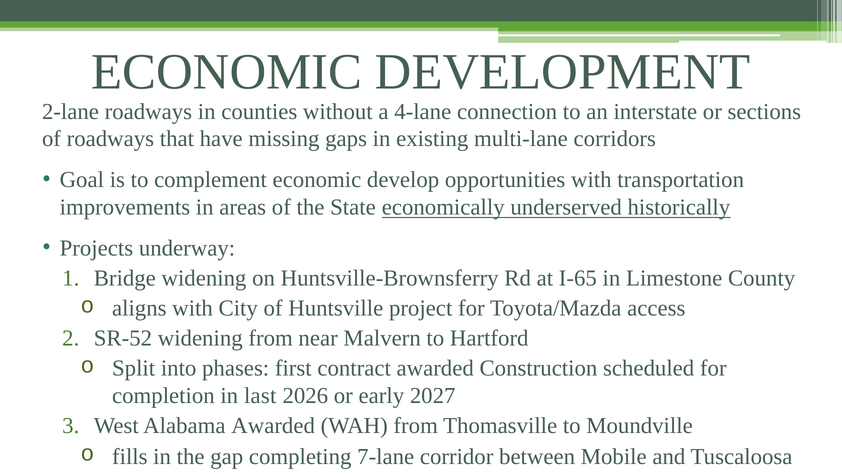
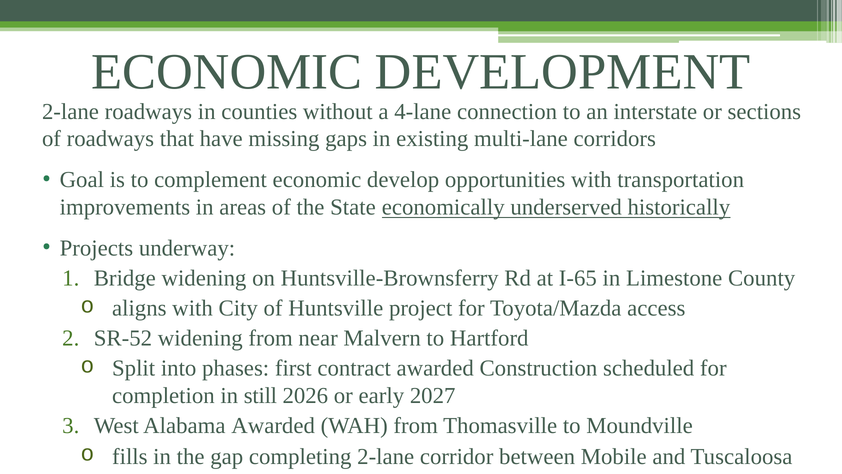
last: last -> still
completing 7-lane: 7-lane -> 2-lane
